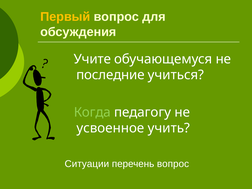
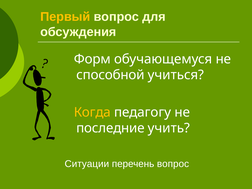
Учите: Учите -> Форм
последние: последние -> способной
Когда colour: light green -> yellow
усвоенное: усвоенное -> последние
